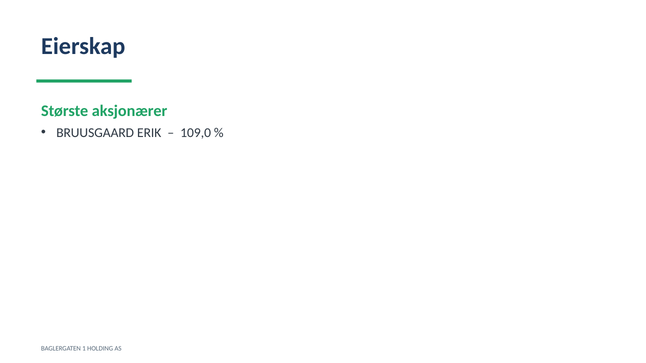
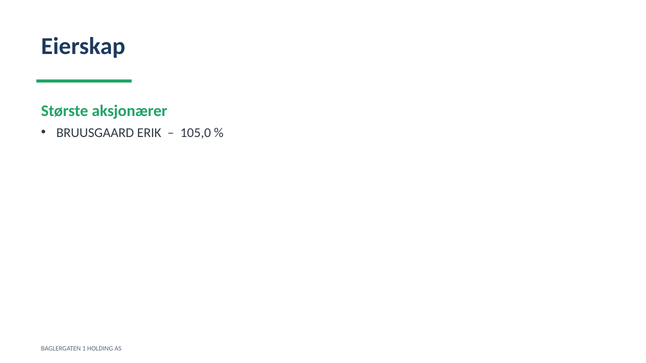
109,0: 109,0 -> 105,0
